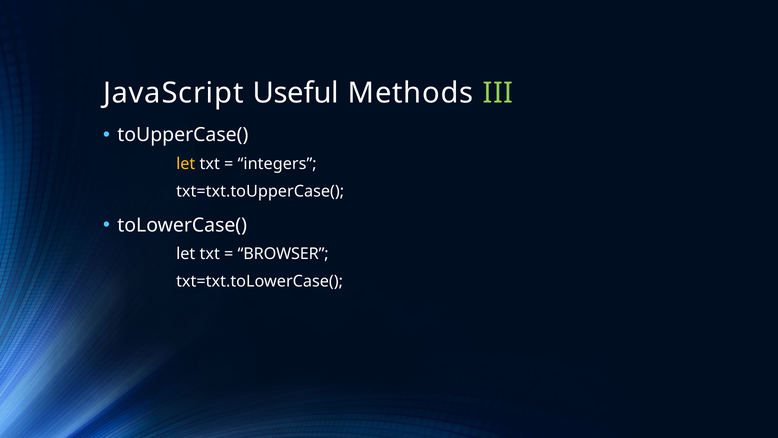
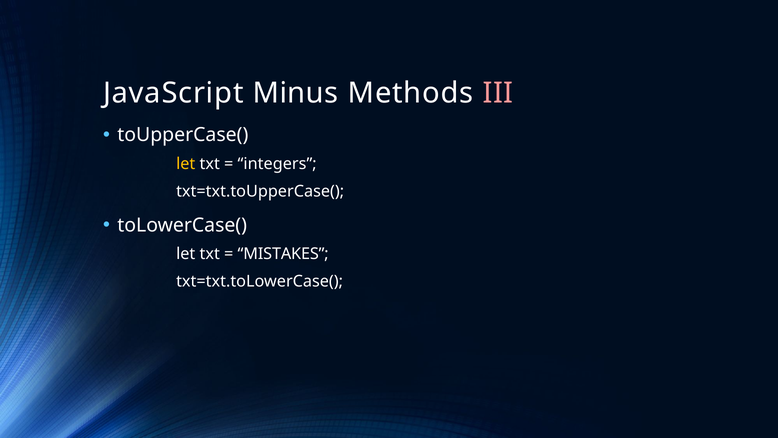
Useful: Useful -> Minus
III colour: light green -> pink
BROWSER: BROWSER -> MISTAKES
